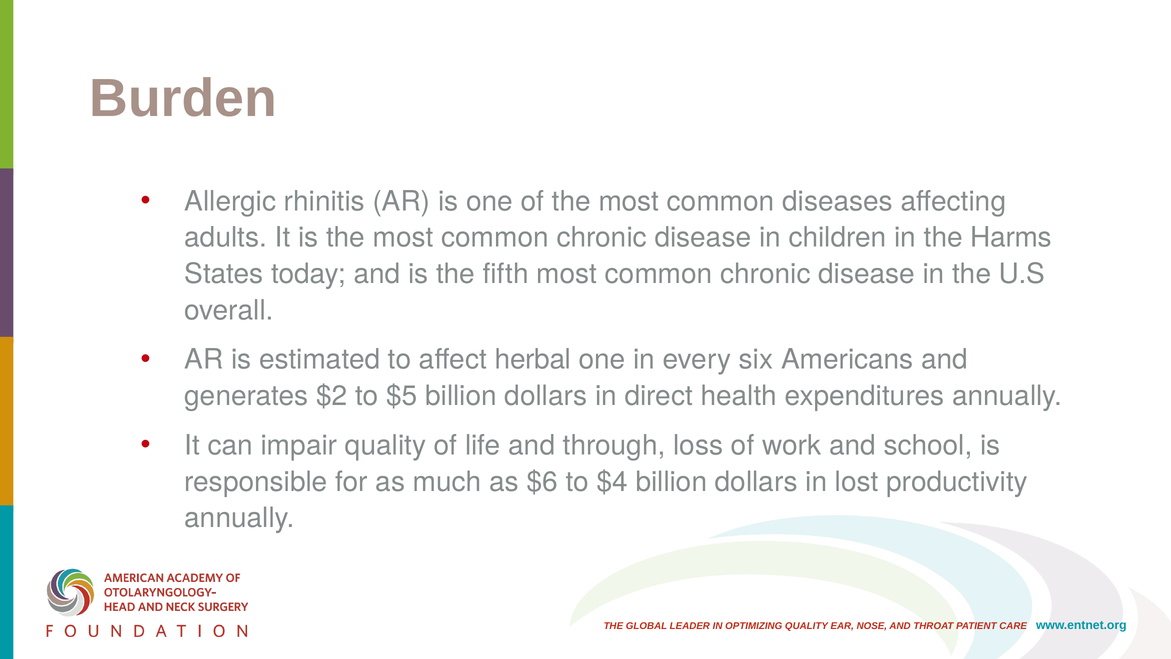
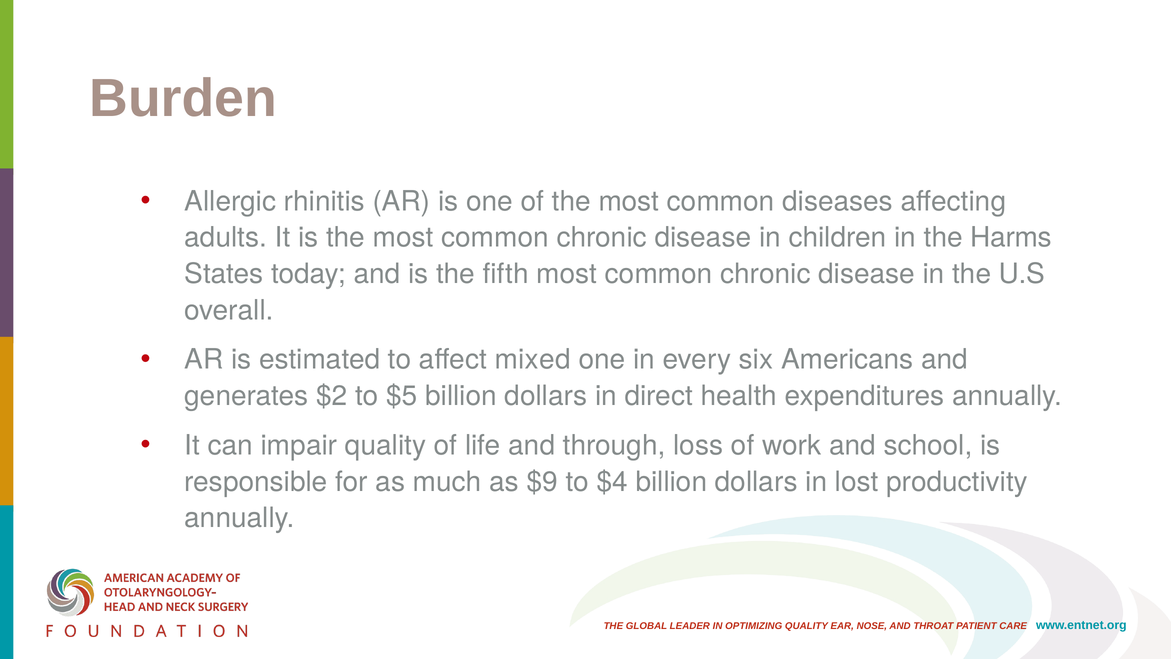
herbal: herbal -> mixed
$6: $6 -> $9
